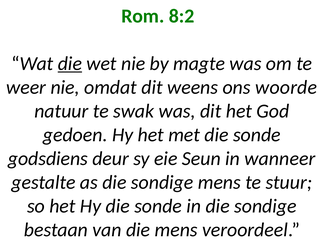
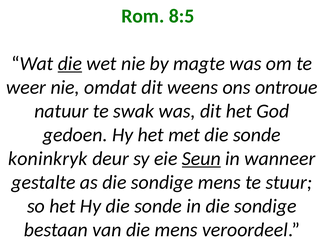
8:2: 8:2 -> 8:5
woorde: woorde -> ontroue
godsdiens: godsdiens -> koninkryk
Seun underline: none -> present
